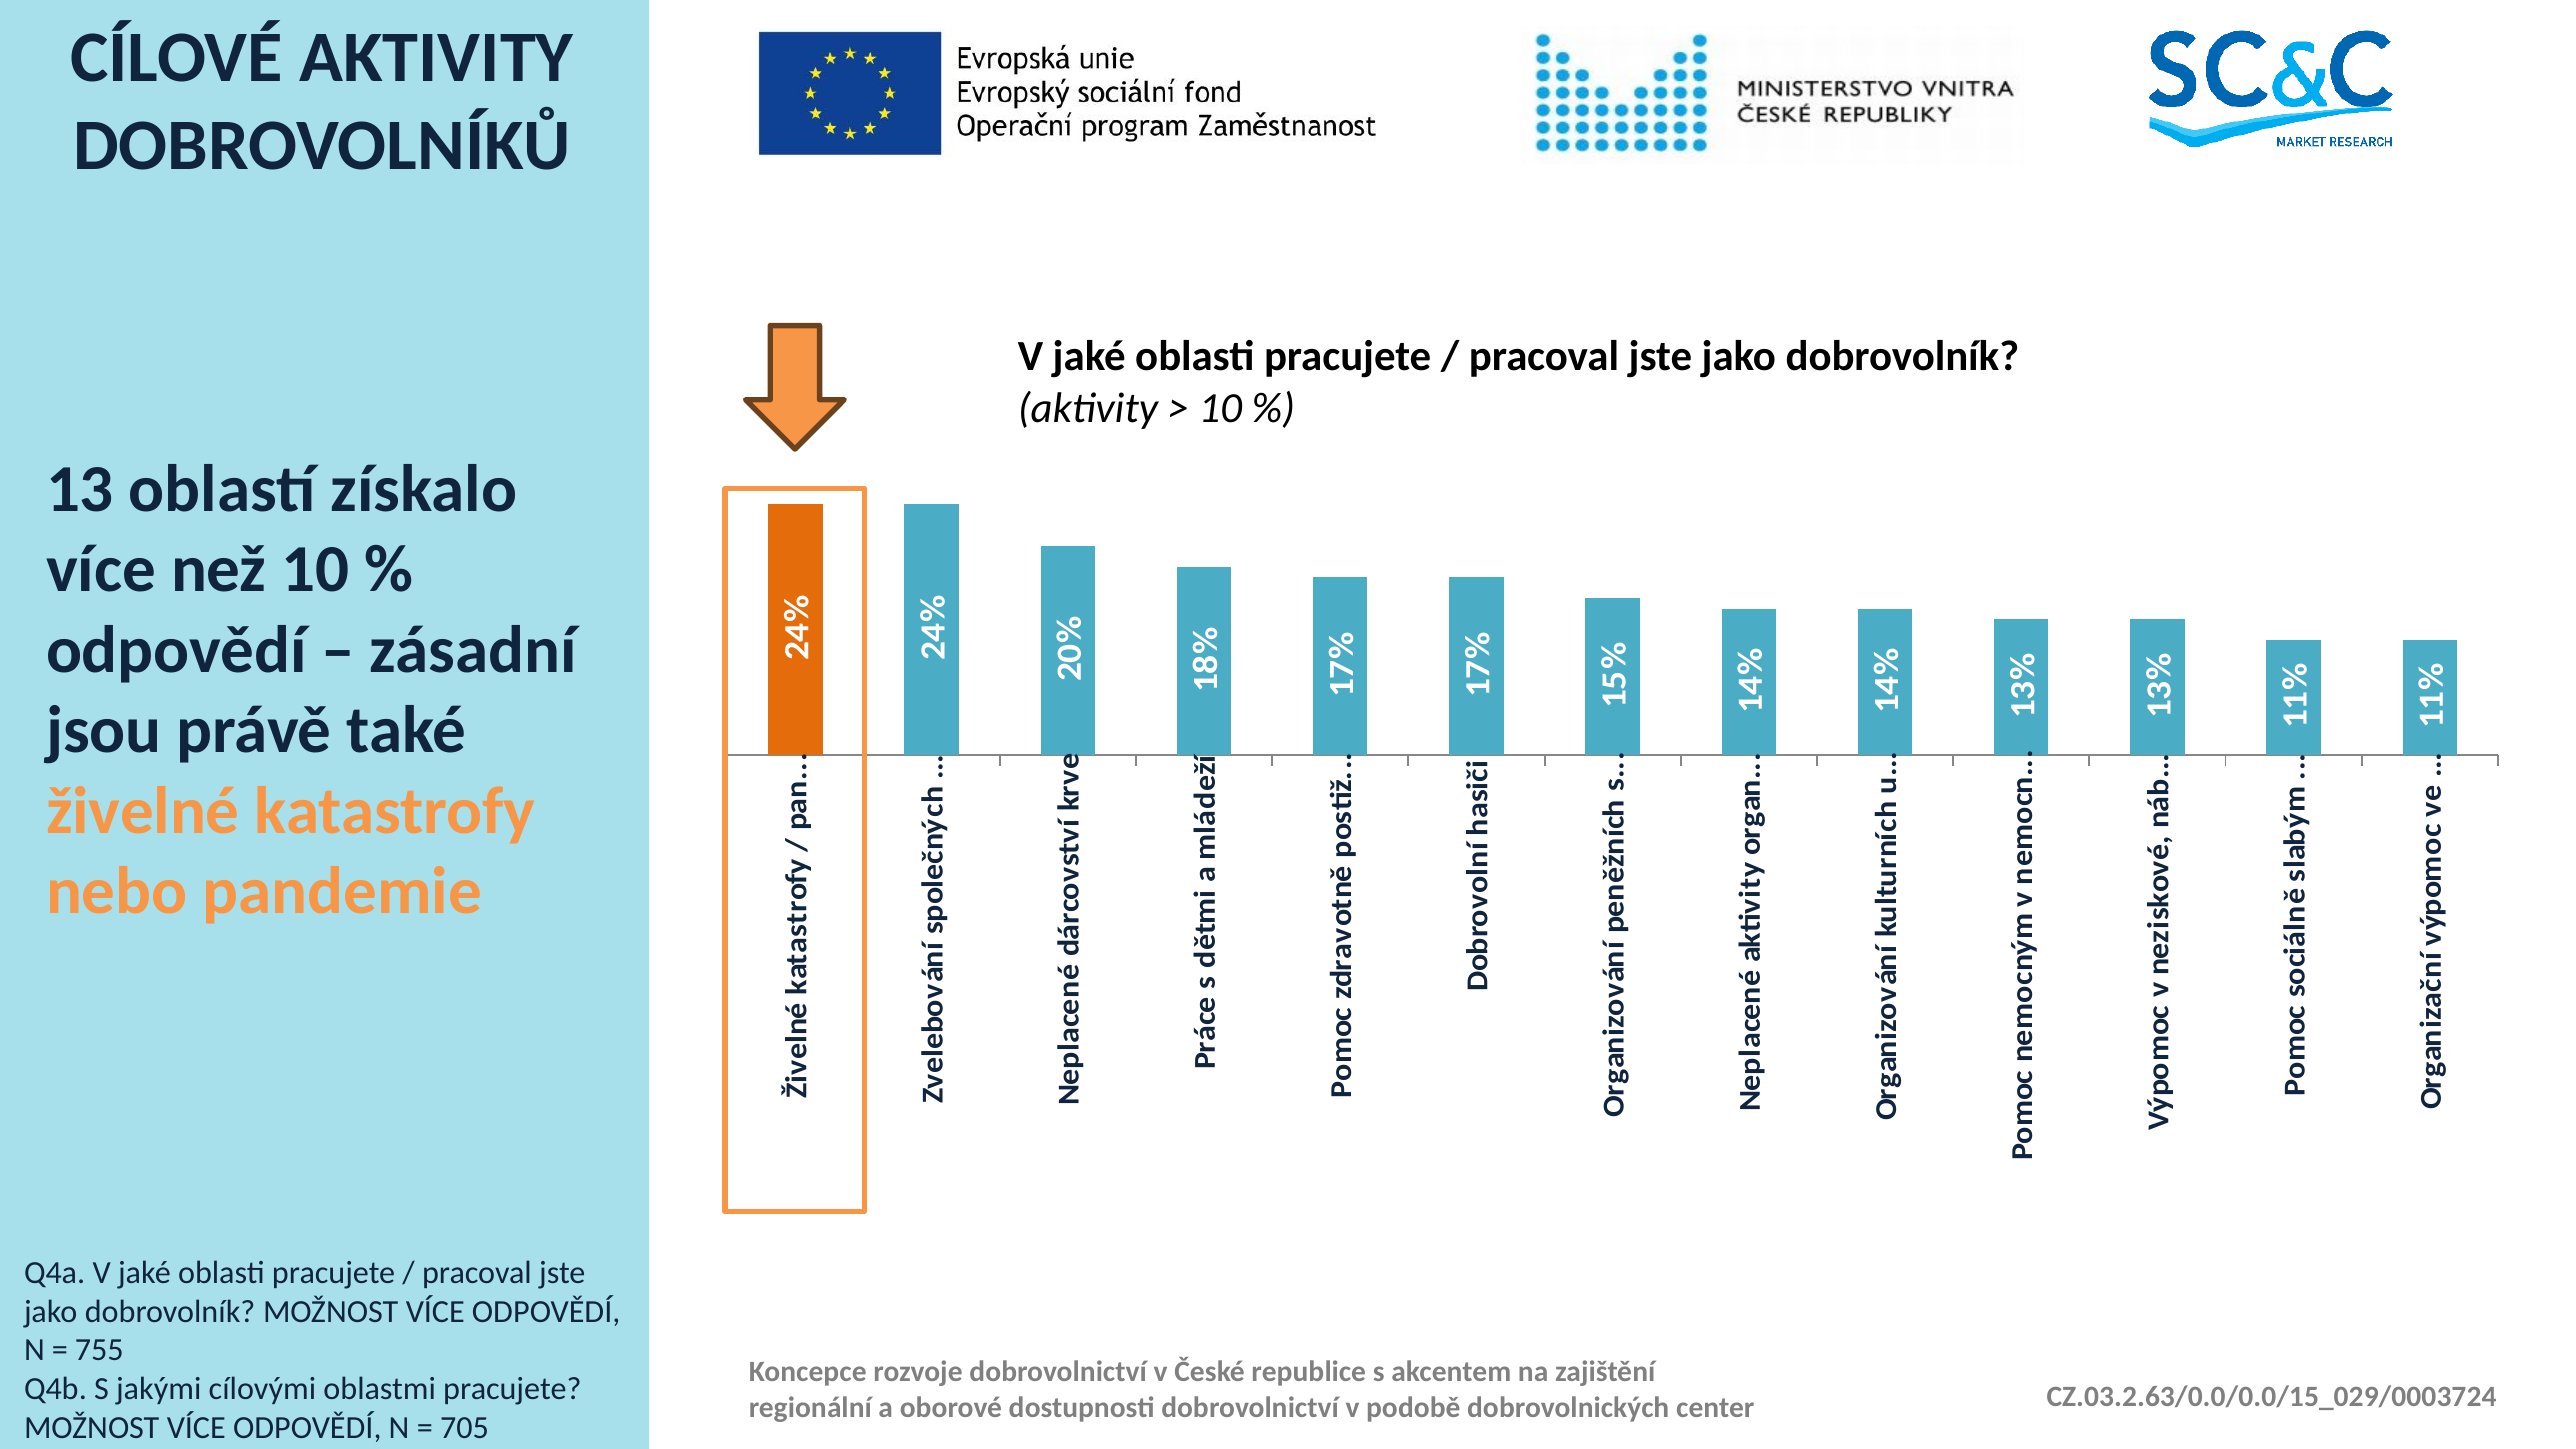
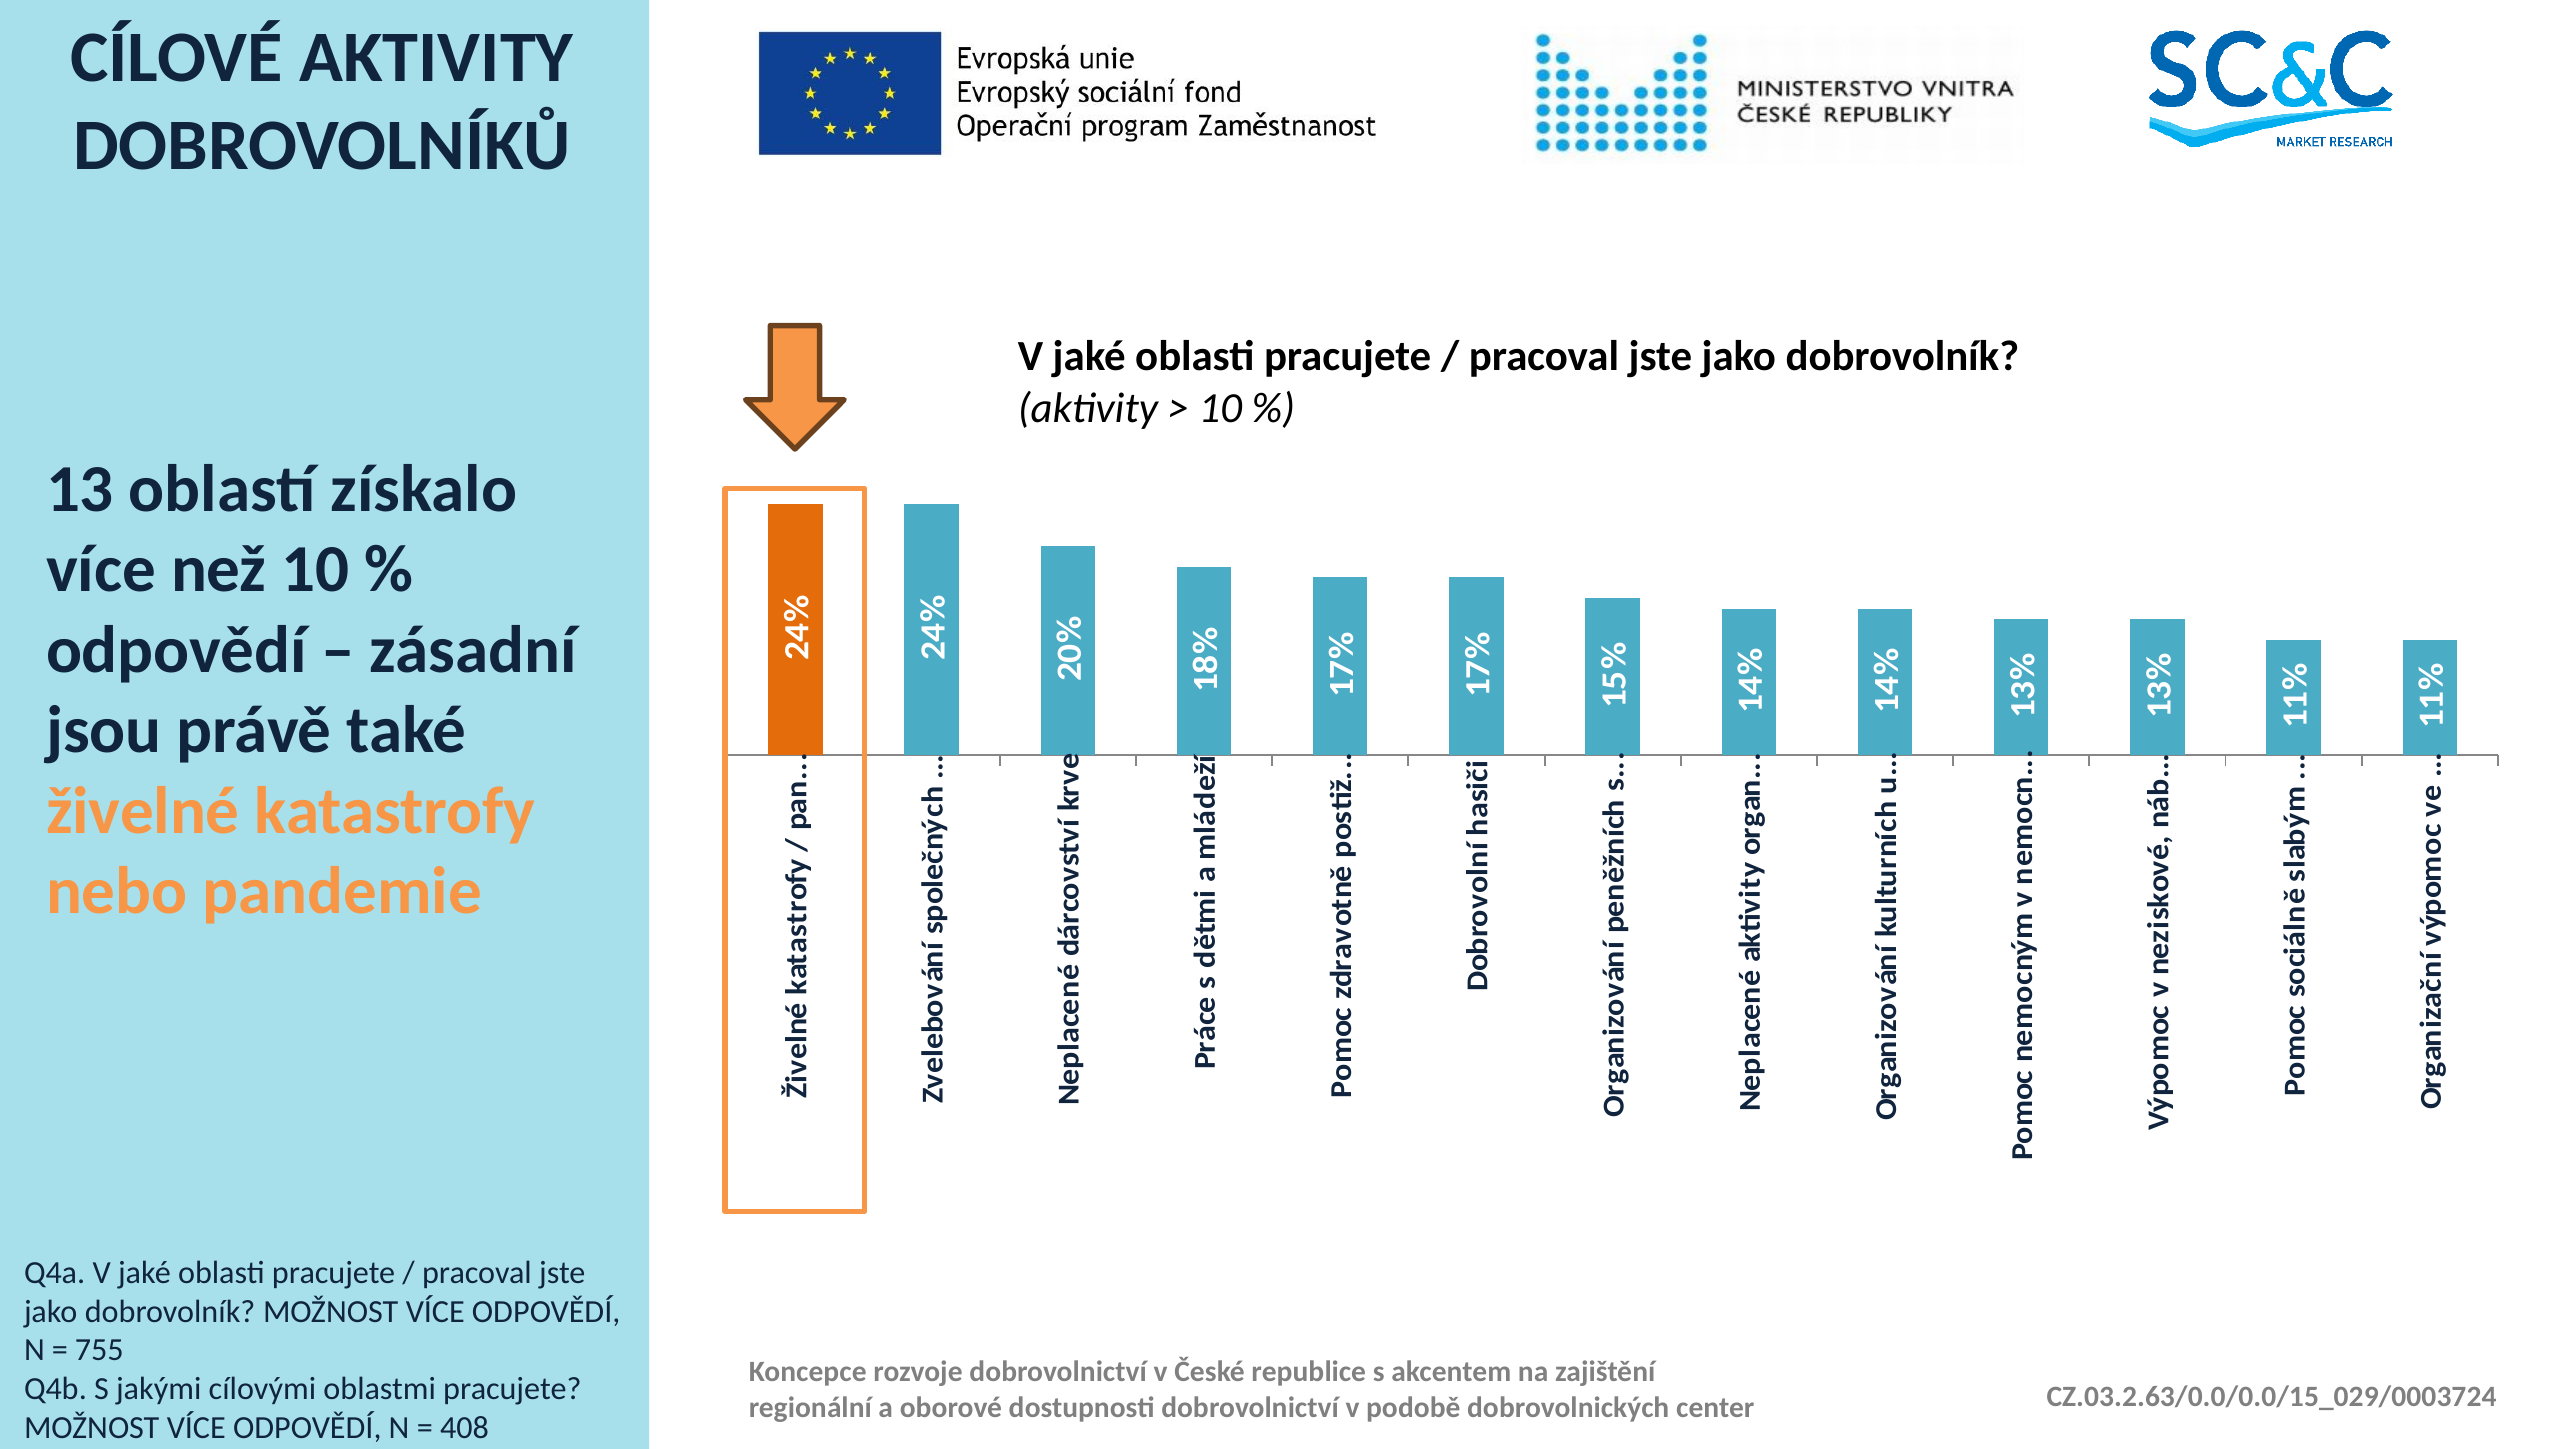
705: 705 -> 408
